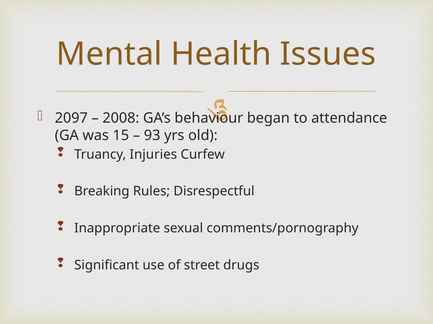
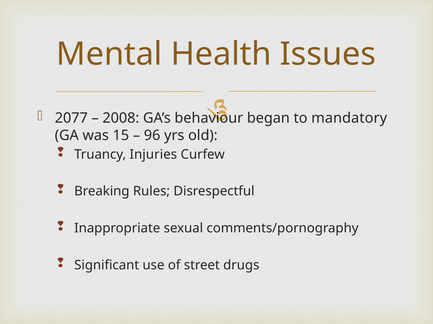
2097: 2097 -> 2077
attendance: attendance -> mandatory
93: 93 -> 96
